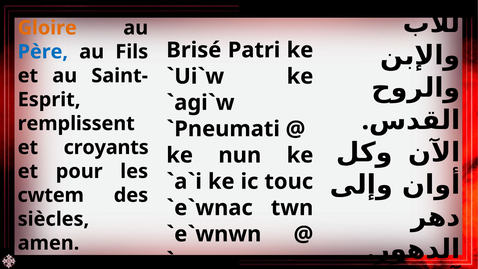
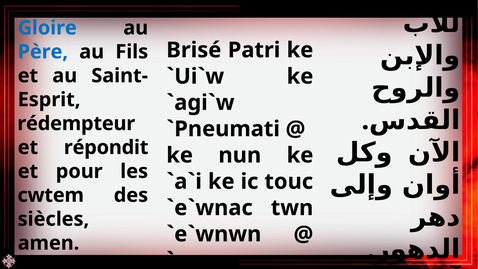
Gloire colour: orange -> blue
remplissent: remplissent -> rédempteur
croyants: croyants -> répondit
